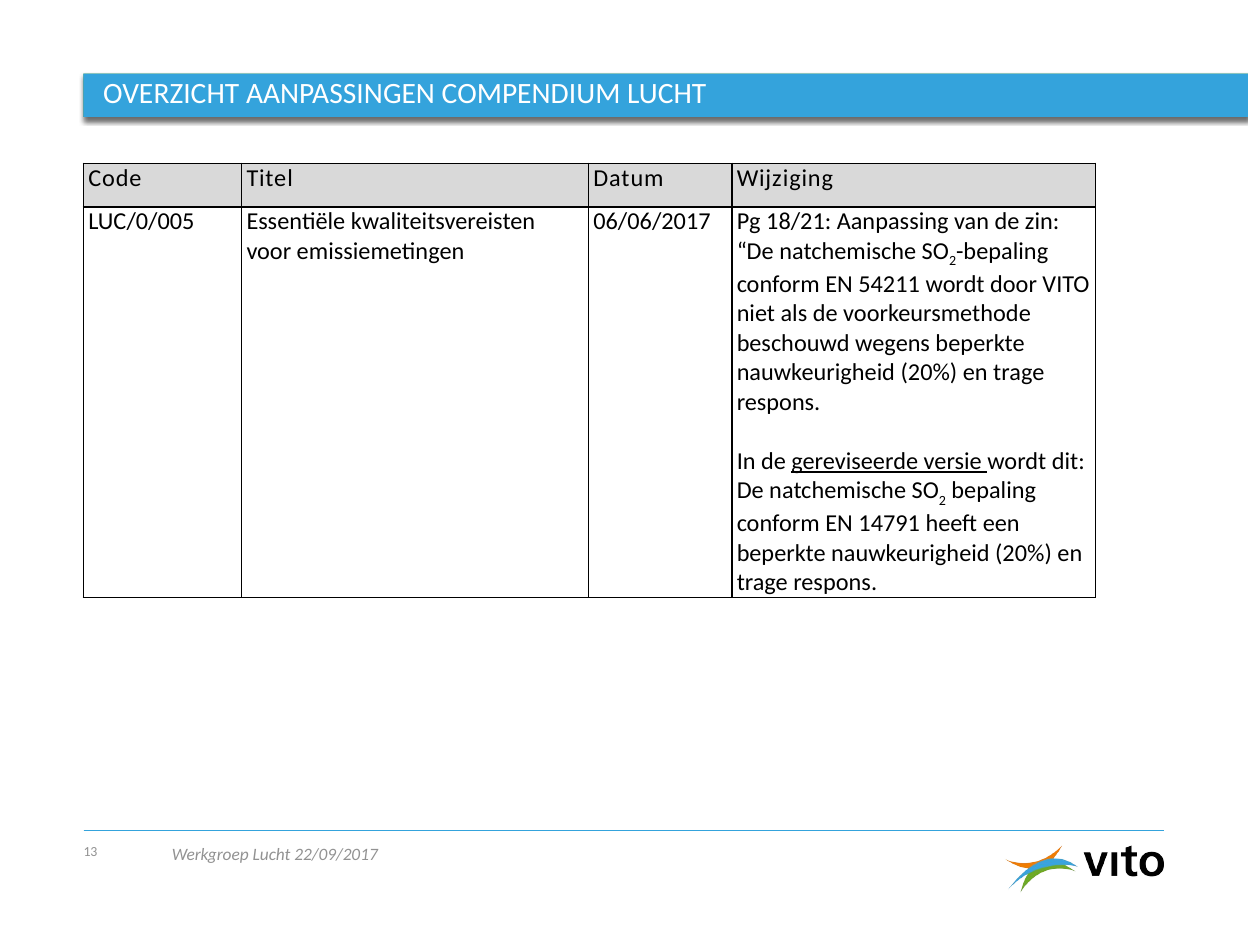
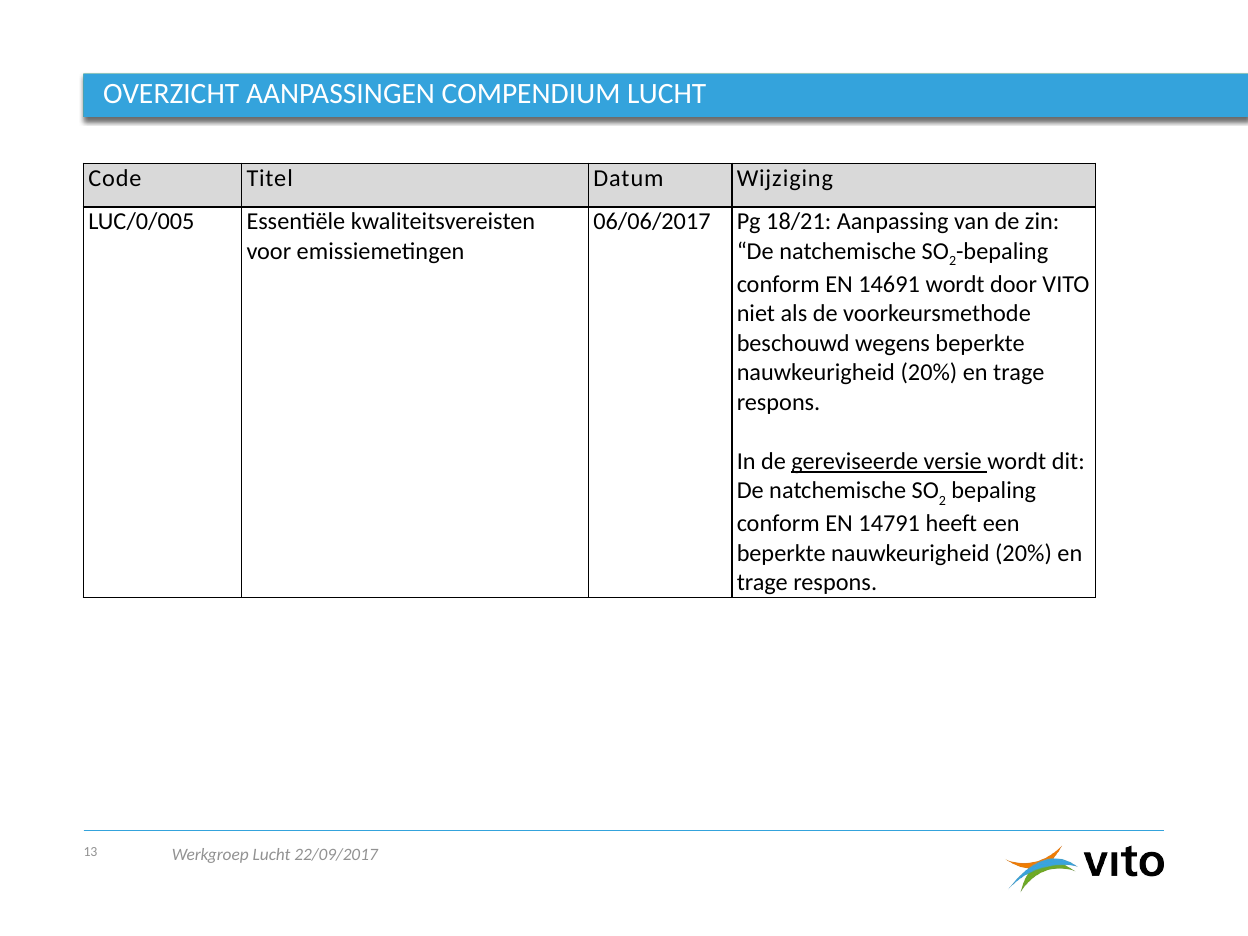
54211: 54211 -> 14691
